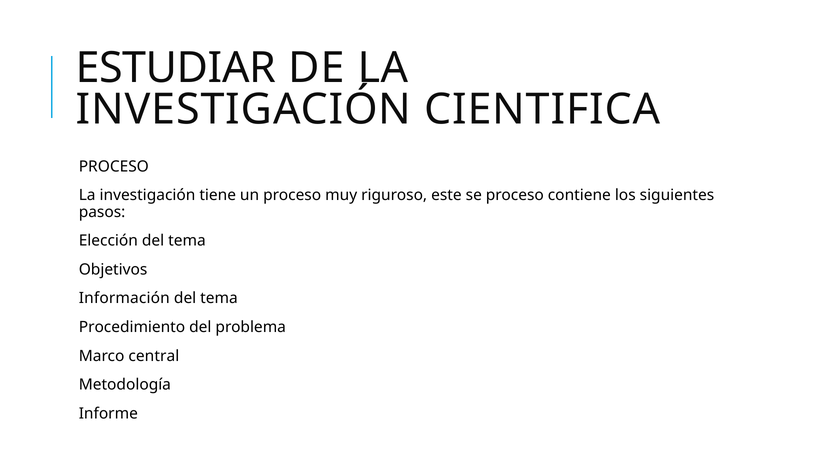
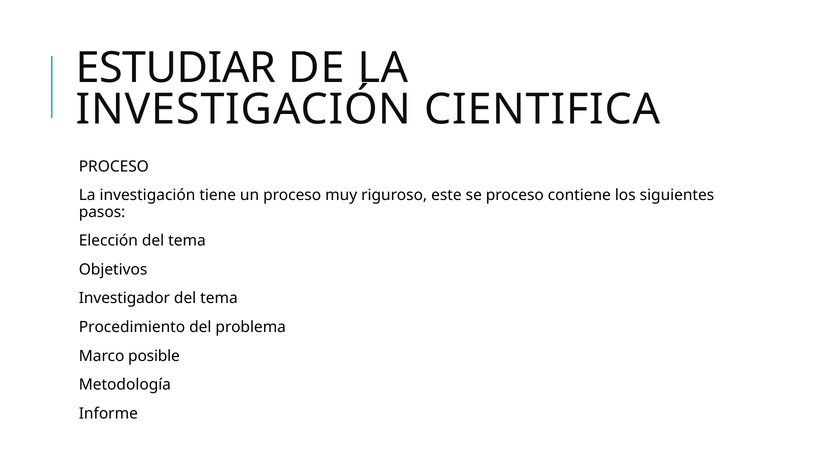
Información: Información -> Investigador
central: central -> posible
